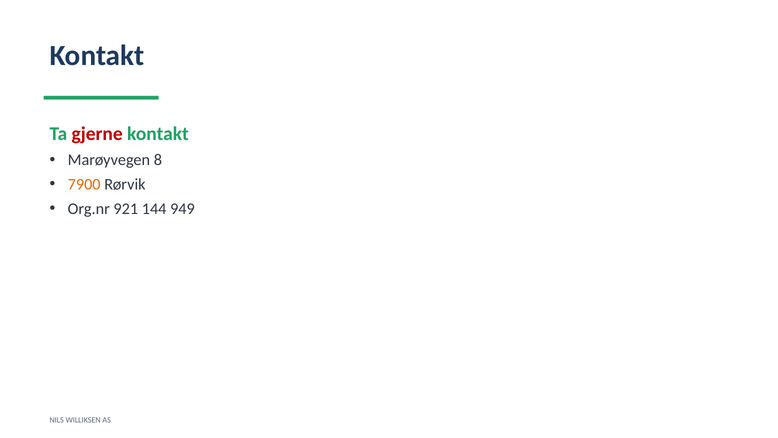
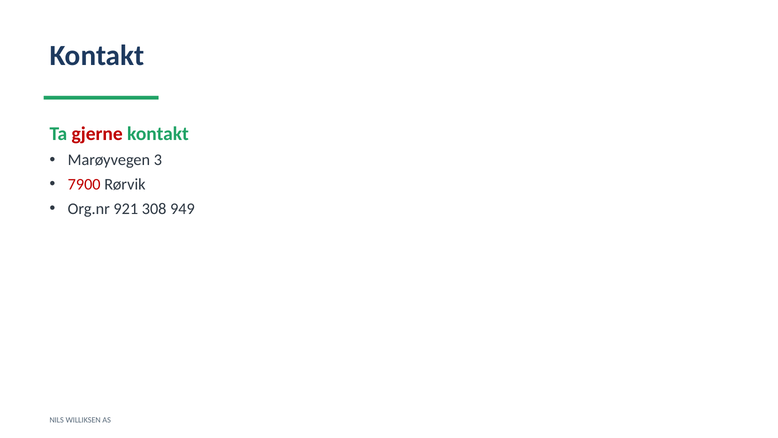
8: 8 -> 3
7900 colour: orange -> red
144: 144 -> 308
